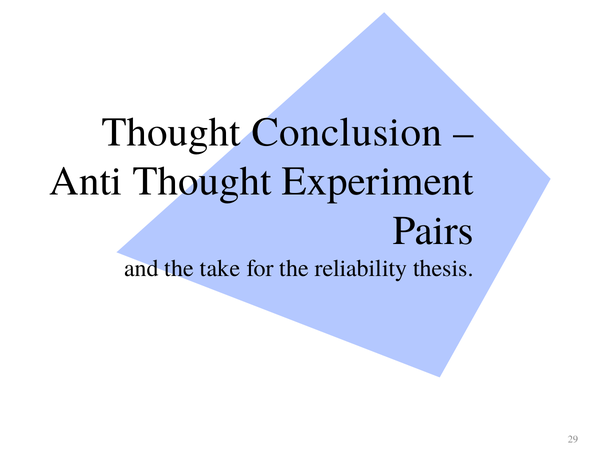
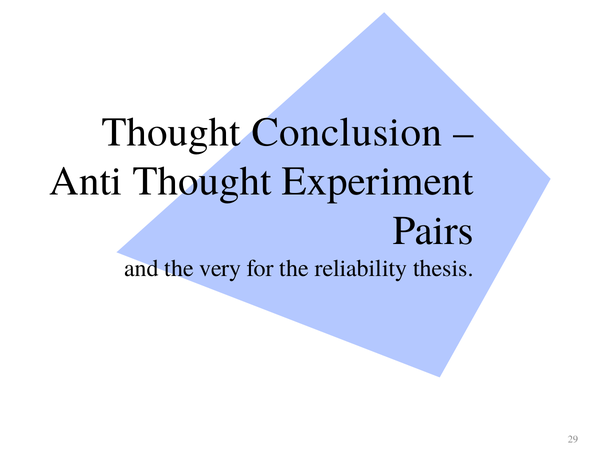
take: take -> very
